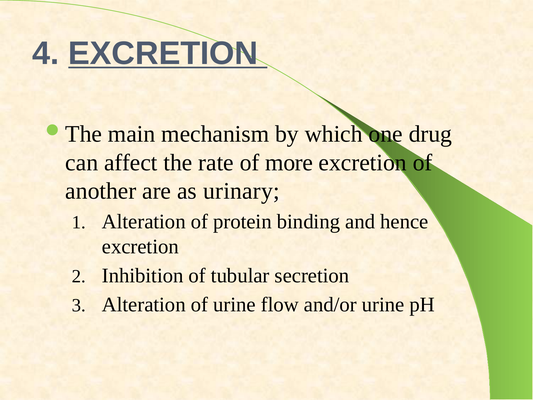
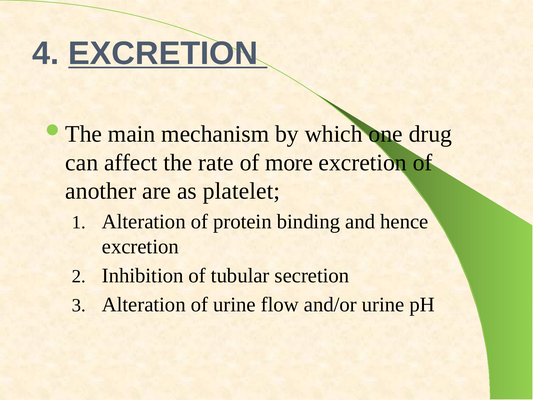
urinary: urinary -> platelet
